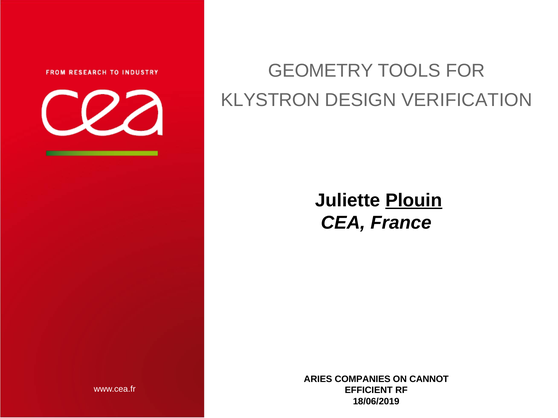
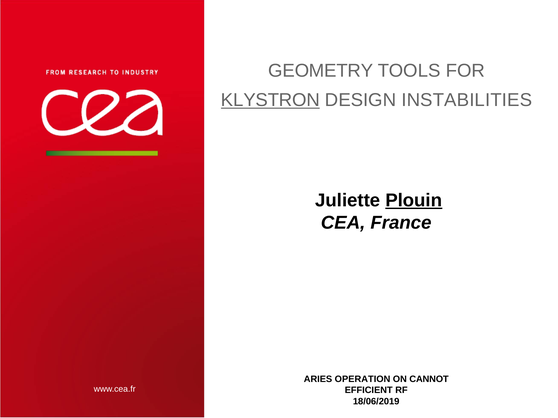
KLYSTRON underline: none -> present
VERIFICATION: VERIFICATION -> INSTABILITIES
COMPANIES: COMPANIES -> OPERATION
